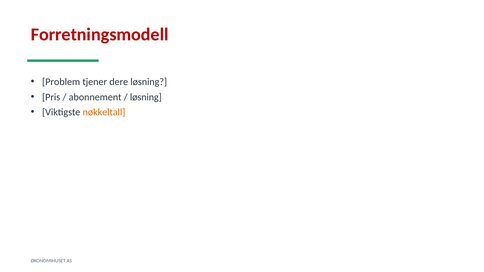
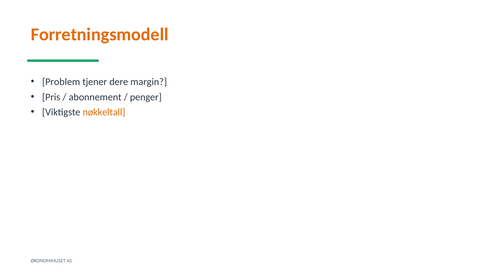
Forretningsmodell colour: red -> orange
dere løsning: løsning -> margin
løsning at (146, 97): løsning -> penger
